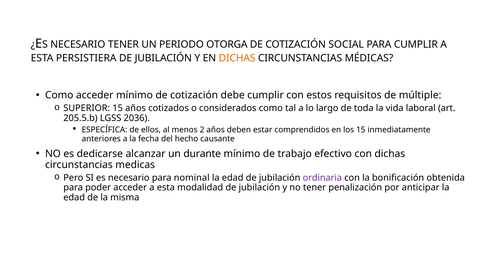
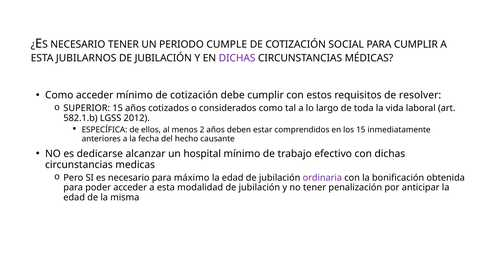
OTORGA: OTORGA -> CUMPLE
PERSISTIERA: PERSISTIERA -> JUBILARNOS
DICHAS at (237, 58) colour: orange -> purple
múltiple: múltiple -> resolver
205.5.b: 205.5.b -> 582.1.b
2036: 2036 -> 2012
durante: durante -> hospital
nominal: nominal -> máximo
